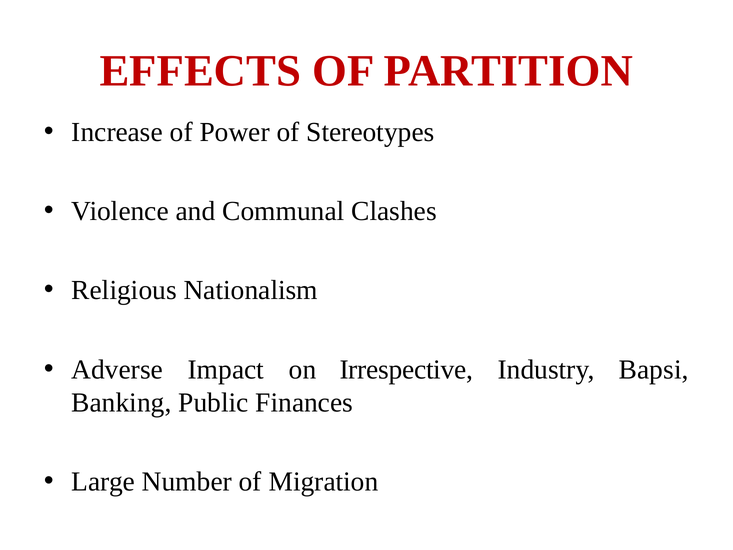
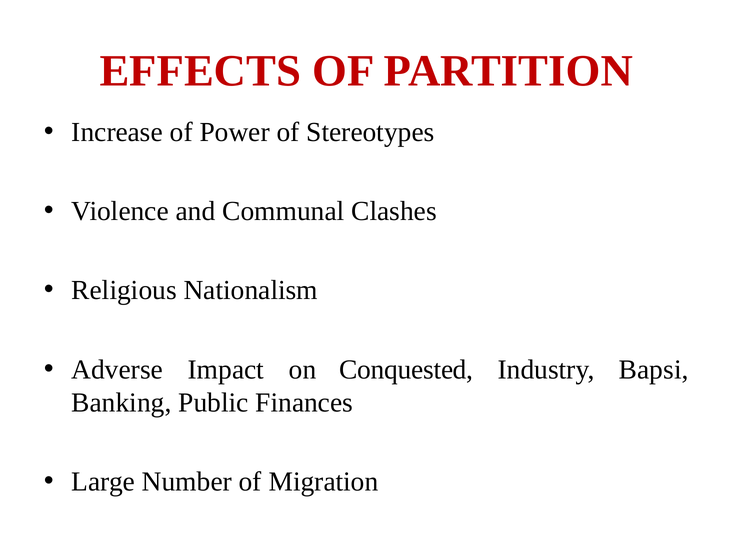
Irrespective: Irrespective -> Conquested
